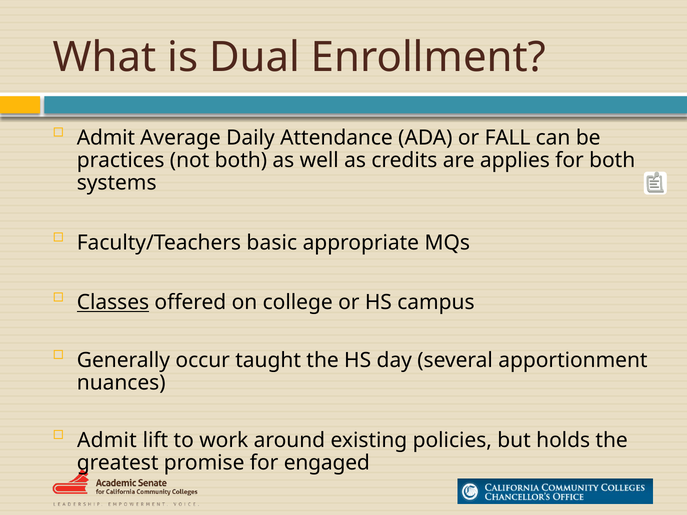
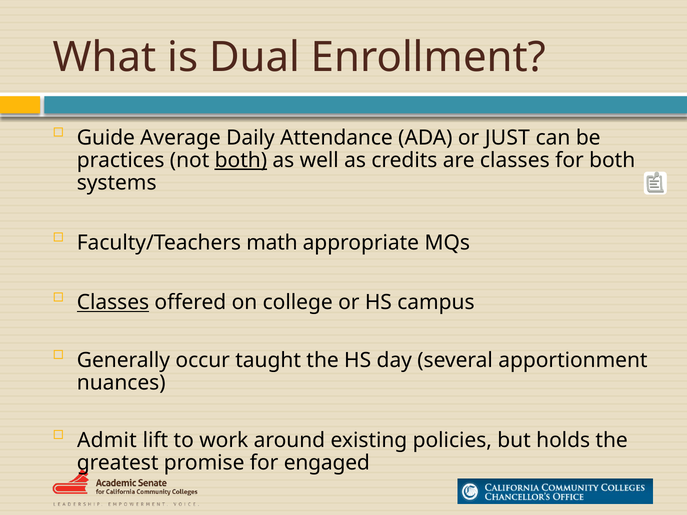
Admit at (106, 138): Admit -> Guide
FALL: FALL -> JUST
both at (241, 160) underline: none -> present
are applies: applies -> classes
basic: basic -> math
